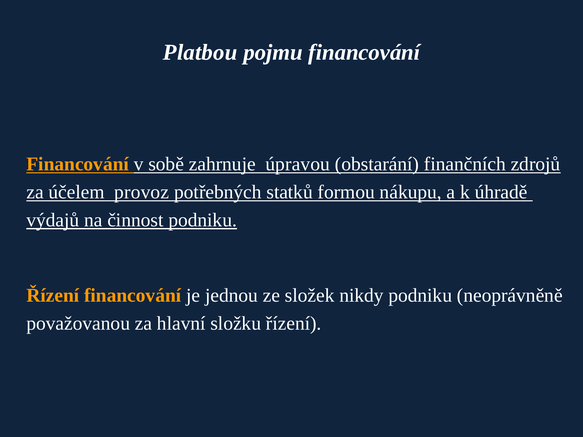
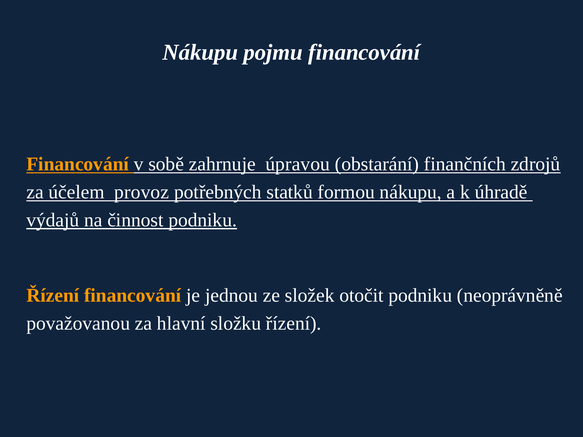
Platbou at (200, 52): Platbou -> Nákupu
nikdy: nikdy -> otočit
